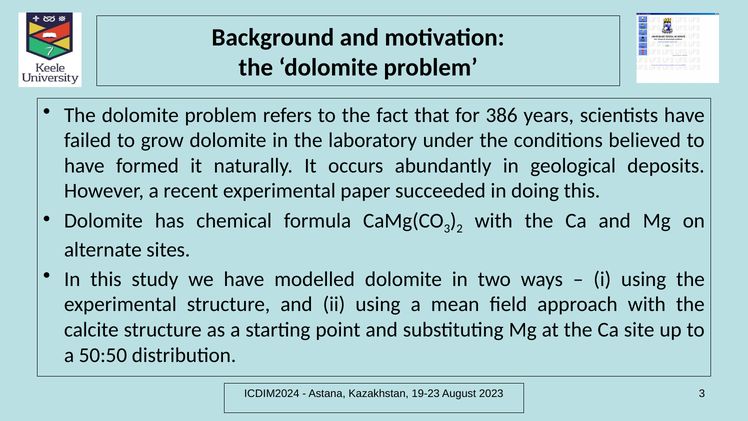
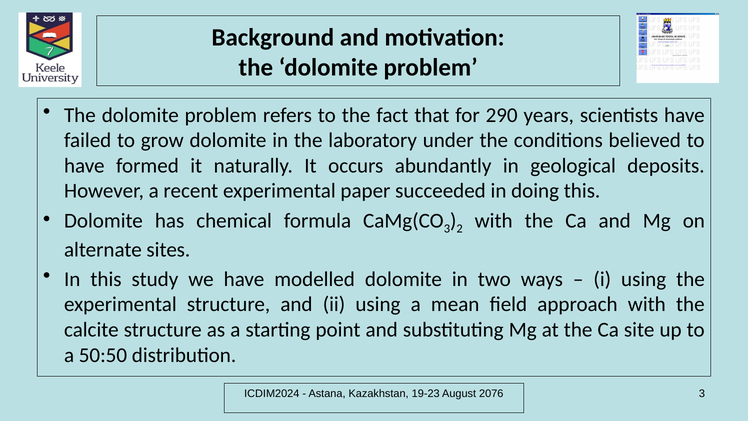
386: 386 -> 290
2023: 2023 -> 2076
